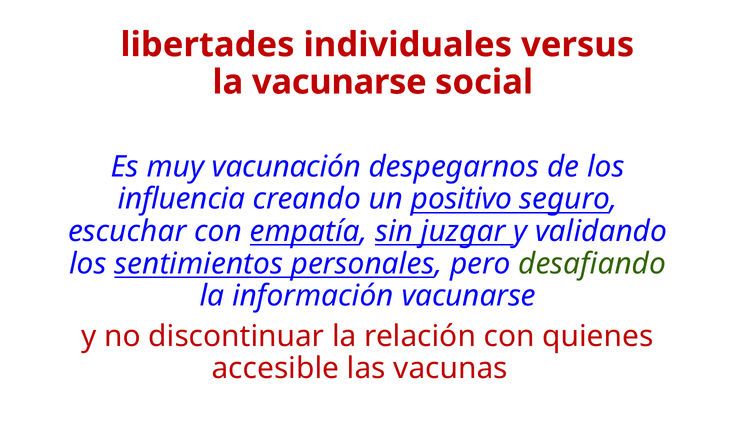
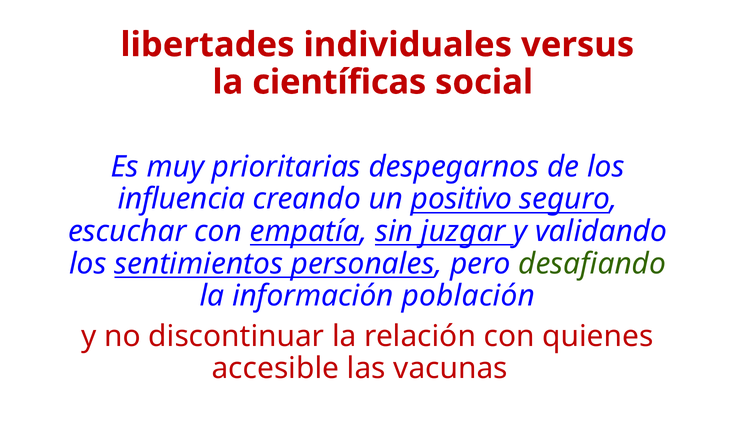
la vacunarse: vacunarse -> científicas
vacunación: vacunación -> prioritarias
información vacunarse: vacunarse -> población
